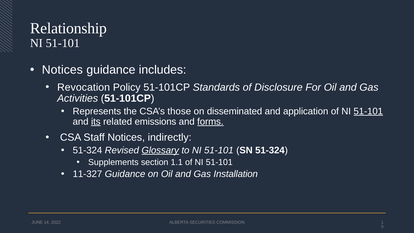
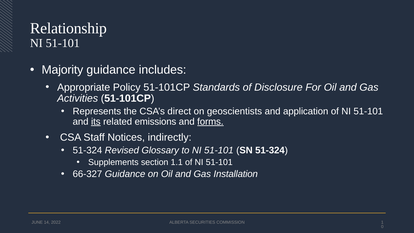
Notices at (62, 70): Notices -> Majority
Revocation: Revocation -> Appropriate
those: those -> direct
disseminated: disseminated -> geoscientists
51-101 at (368, 111) underline: present -> none
Glossary underline: present -> none
11-327: 11-327 -> 66-327
